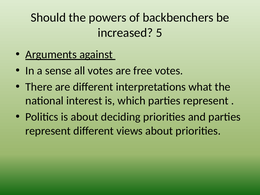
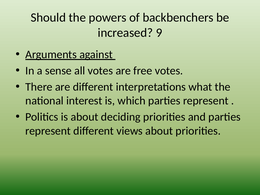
5: 5 -> 9
